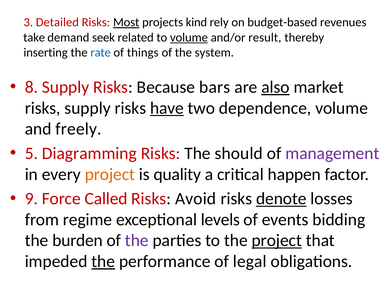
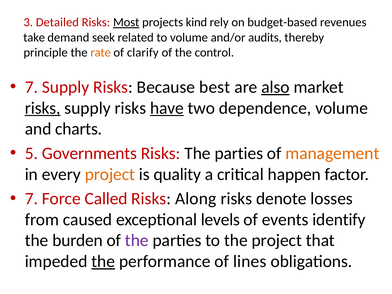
volume at (189, 37) underline: present -> none
result: result -> audits
inserting: inserting -> principle
rate colour: blue -> orange
things: things -> clarify
system: system -> control
8 at (31, 87): 8 -> 7
bars: bars -> best
risks at (43, 108) underline: none -> present
freely: freely -> charts
Diagramming: Diagramming -> Governments
Risks The should: should -> parties
management colour: purple -> orange
9 at (31, 199): 9 -> 7
Avoid: Avoid -> Along
denote underline: present -> none
regime: regime -> caused
bidding: bidding -> identify
project at (277, 240) underline: present -> none
legal: legal -> lines
